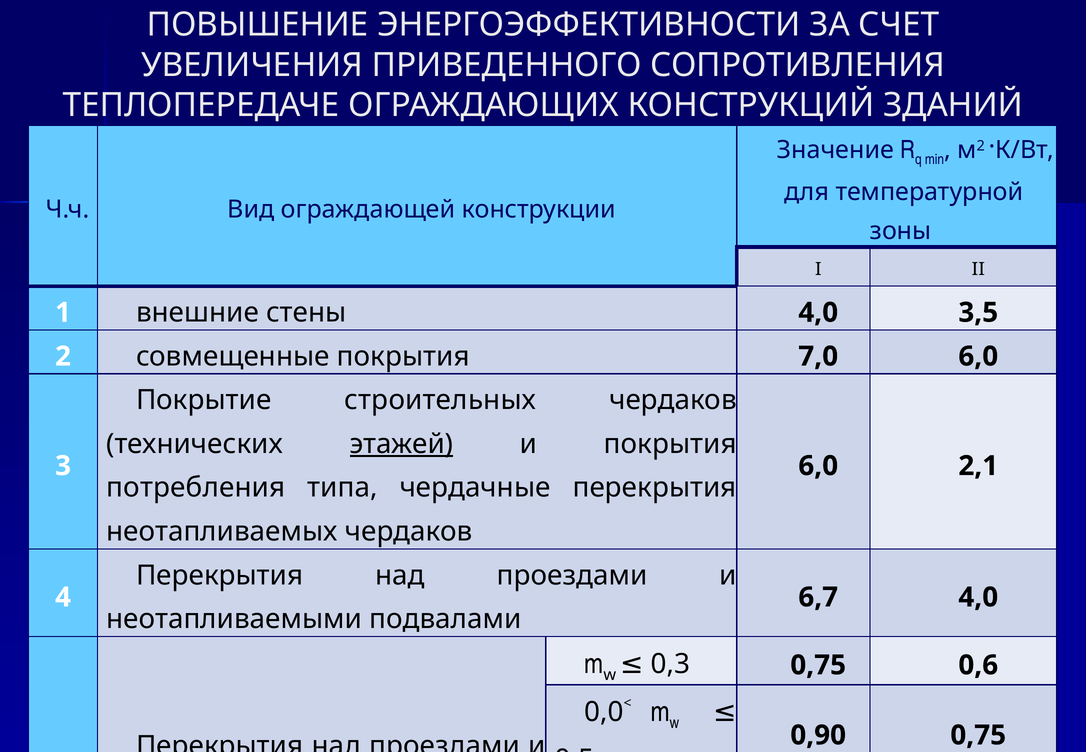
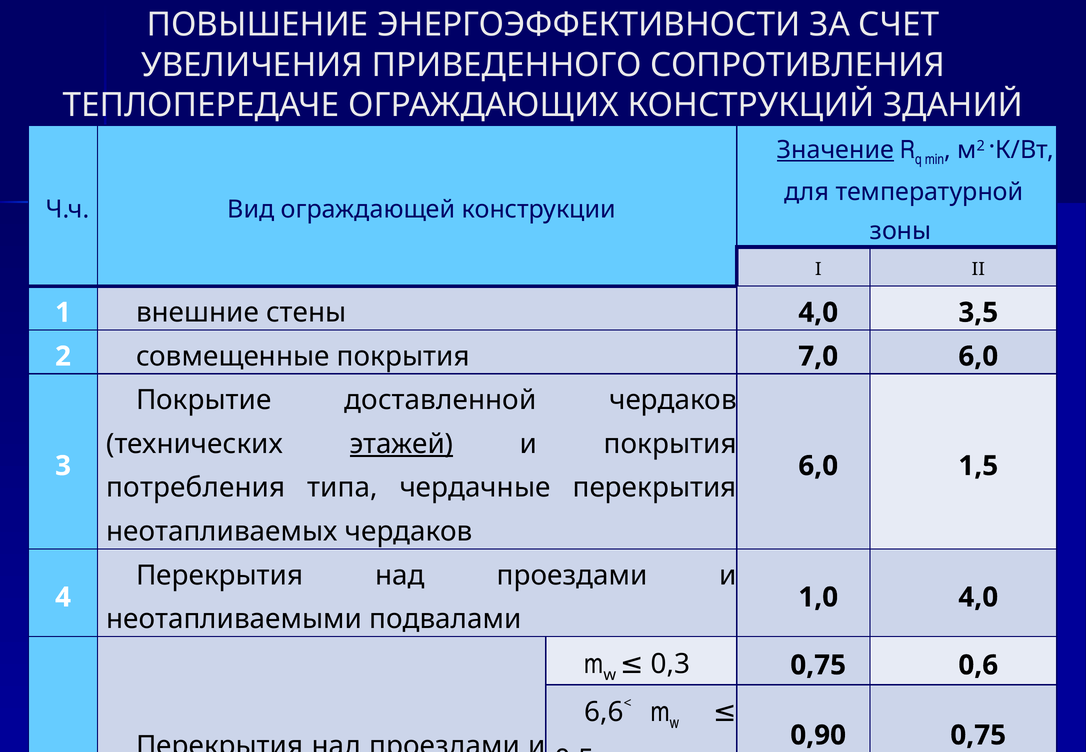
Значение underline: none -> present
строительных: строительных -> доставленной
2,1: 2,1 -> 1,5
6,7: 6,7 -> 1,0
0,0˂: 0,0˂ -> 6,6˂
